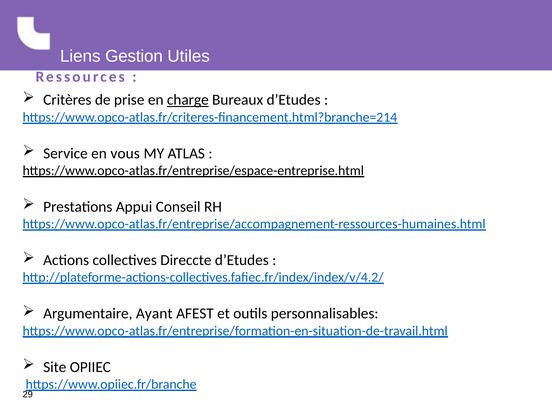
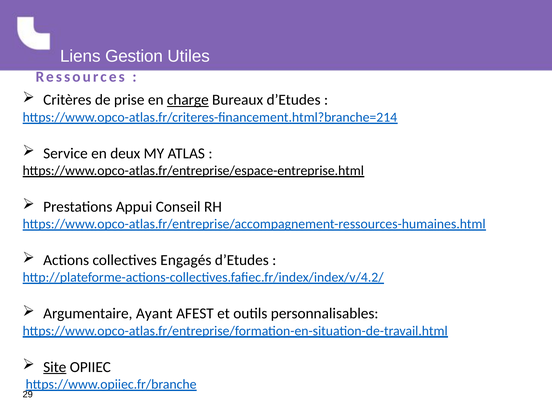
vous: vous -> deux
Direccte: Direccte -> Engagés
Site underline: none -> present
